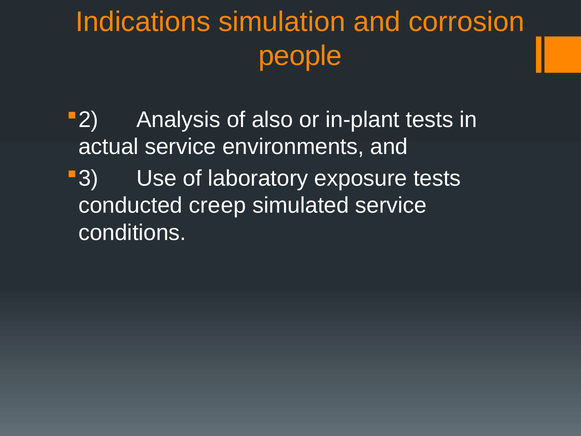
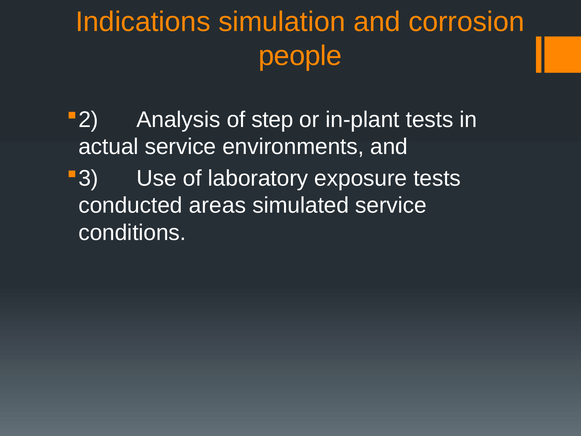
also: also -> step
creep: creep -> areas
